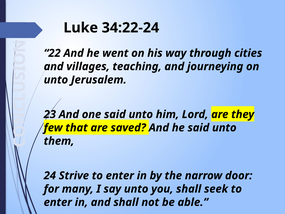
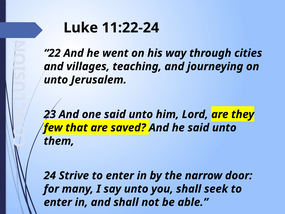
34:22-24: 34:22-24 -> 11:22-24
